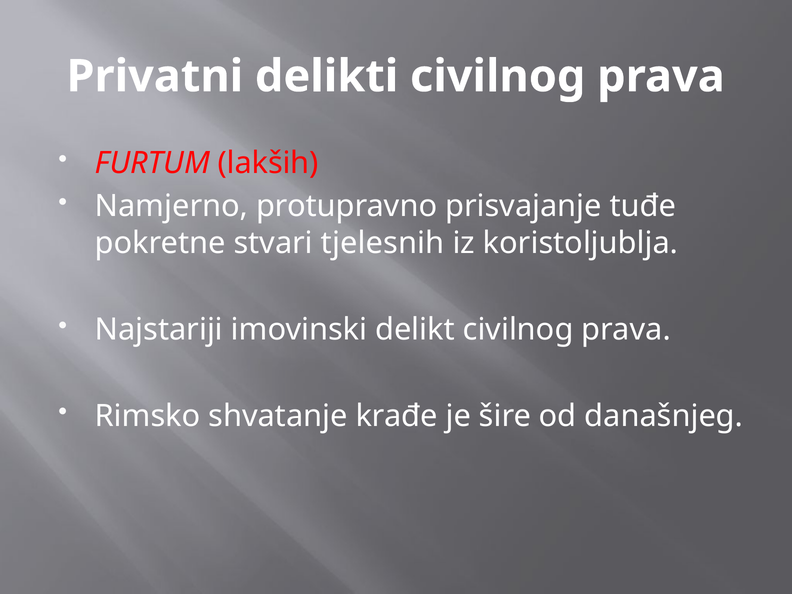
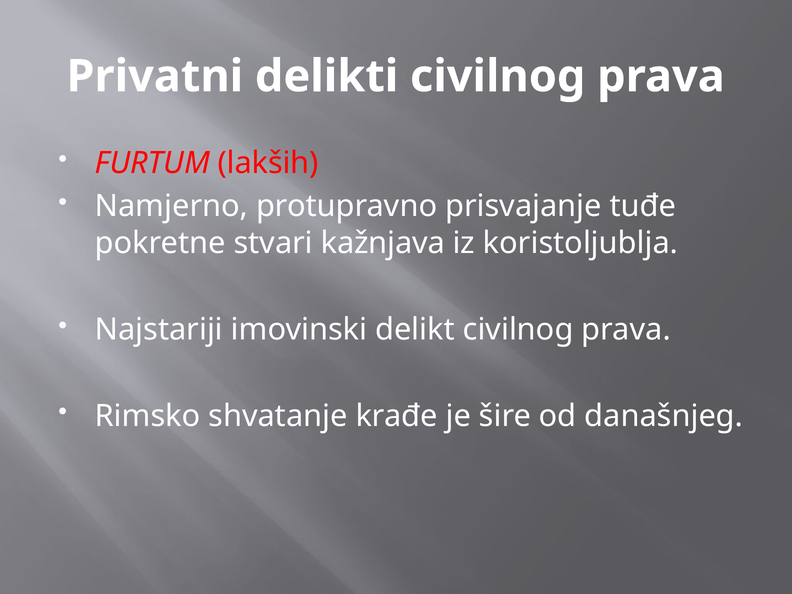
tjelesnih: tjelesnih -> kažnjava
